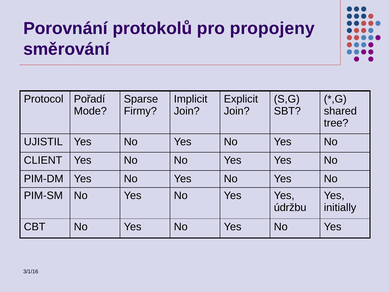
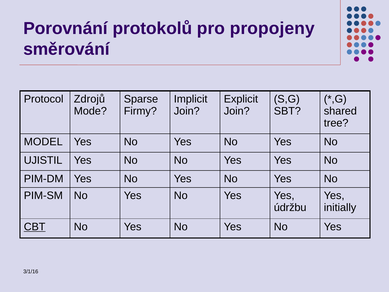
Pořadí: Pořadí -> Zdrojů
UJISTIL: UJISTIL -> MODEL
CLIENT: CLIENT -> UJISTIL
CBT underline: none -> present
